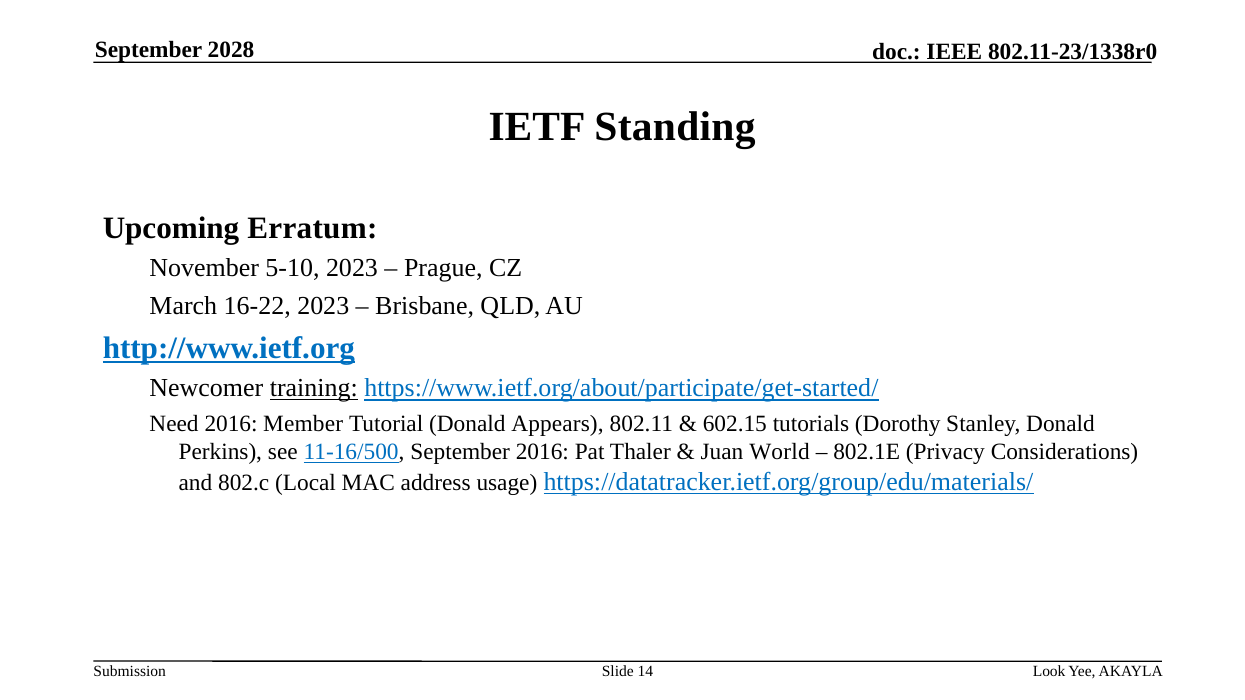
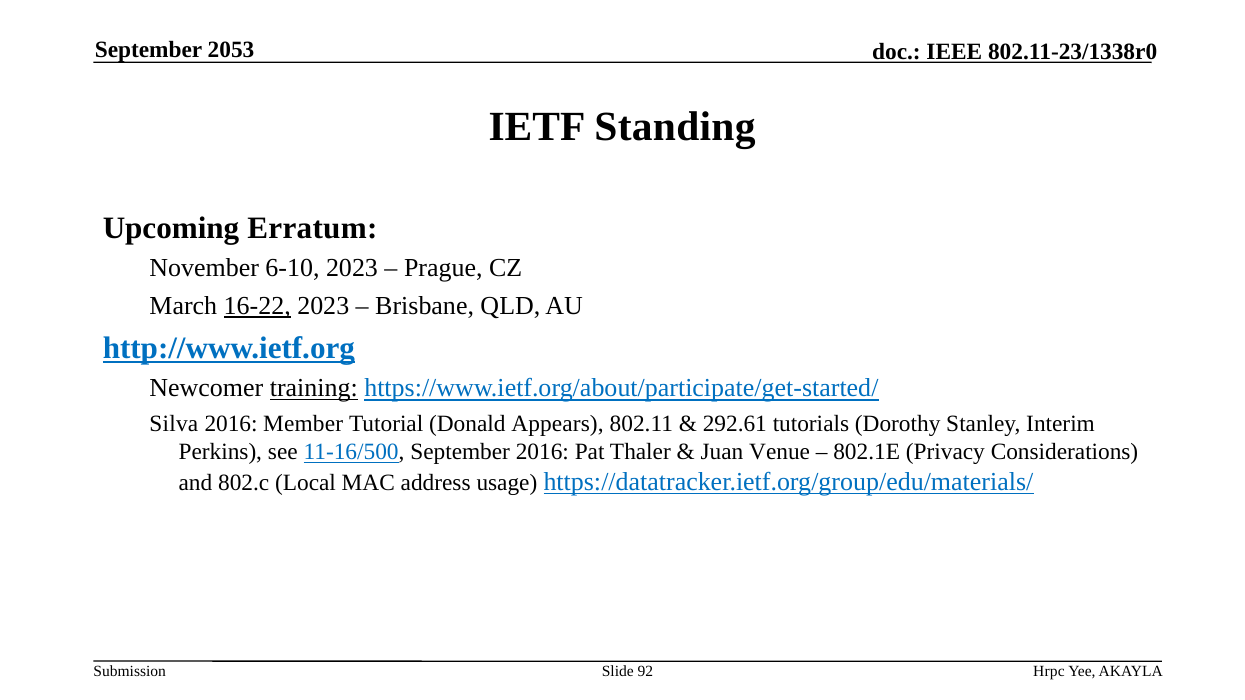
2028: 2028 -> 2053
5-10: 5-10 -> 6-10
16-22 underline: none -> present
Need: Need -> Silva
602.15: 602.15 -> 292.61
Stanley Donald: Donald -> Interim
World: World -> Venue
14: 14 -> 92
Look: Look -> Hrpc
